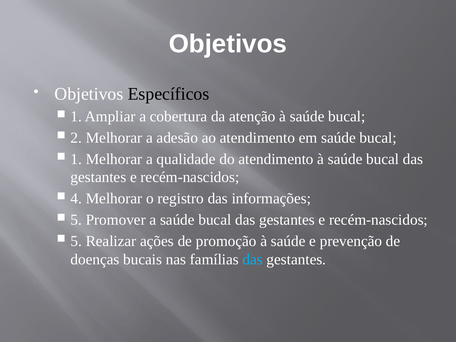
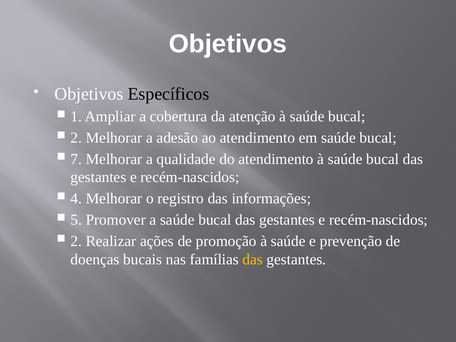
1 at (76, 159): 1 -> 7
5 at (76, 241): 5 -> 2
das at (253, 259) colour: light blue -> yellow
